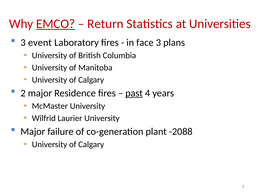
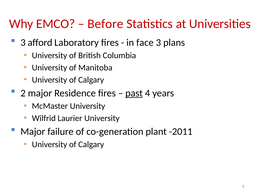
EMCO underline: present -> none
Return: Return -> Before
event: event -> afford
-2088: -2088 -> -2011
